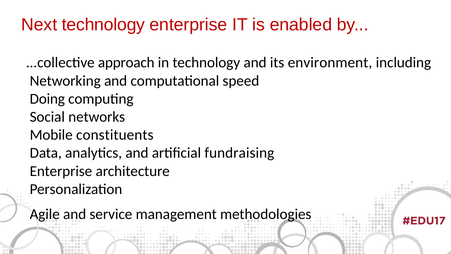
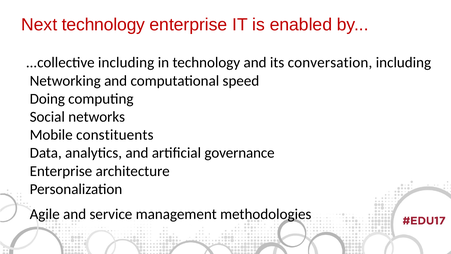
...collective approach: approach -> including
environment: environment -> conversation
fundraising: fundraising -> governance
